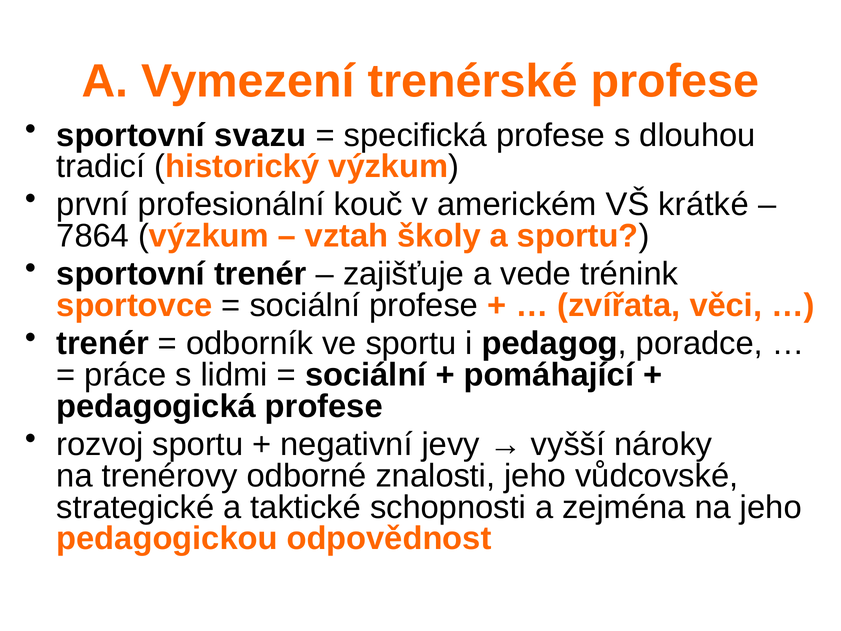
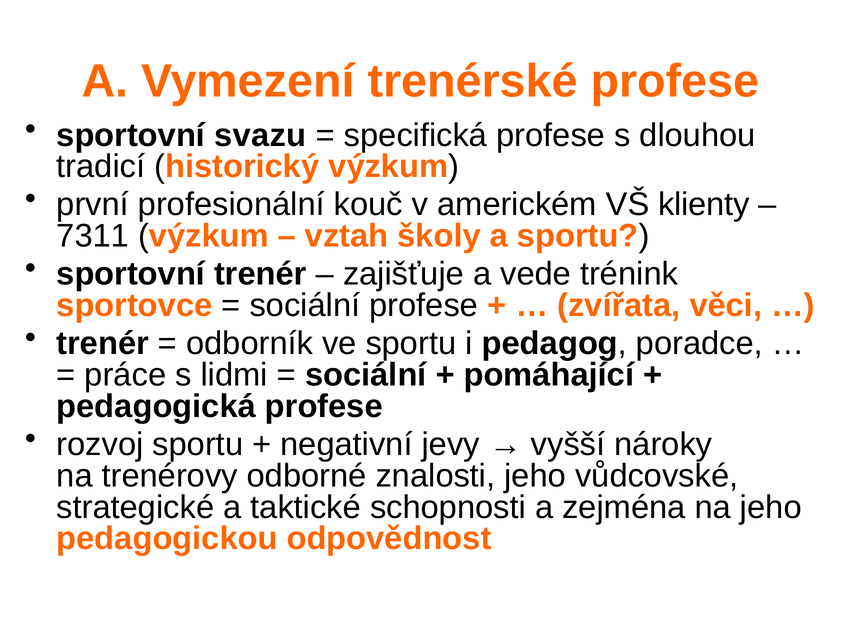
krátké: krátké -> klienty
7864: 7864 -> 7311
